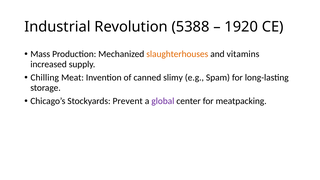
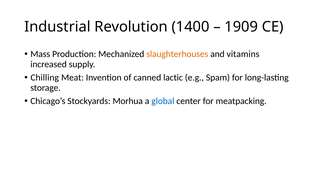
5388: 5388 -> 1400
1920: 1920 -> 1909
slimy: slimy -> lactic
Prevent: Prevent -> Morhua
global colour: purple -> blue
